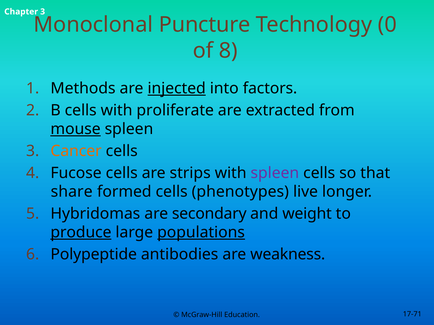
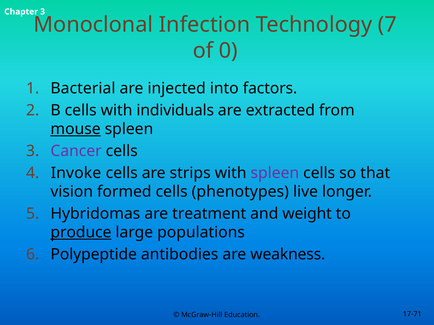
Puncture: Puncture -> Infection
0: 0 -> 7
8: 8 -> 0
Methods: Methods -> Bacterial
injected underline: present -> none
proliferate: proliferate -> individuals
Cancer colour: orange -> purple
Fucose: Fucose -> Invoke
share: share -> vision
secondary: secondary -> treatment
populations underline: present -> none
